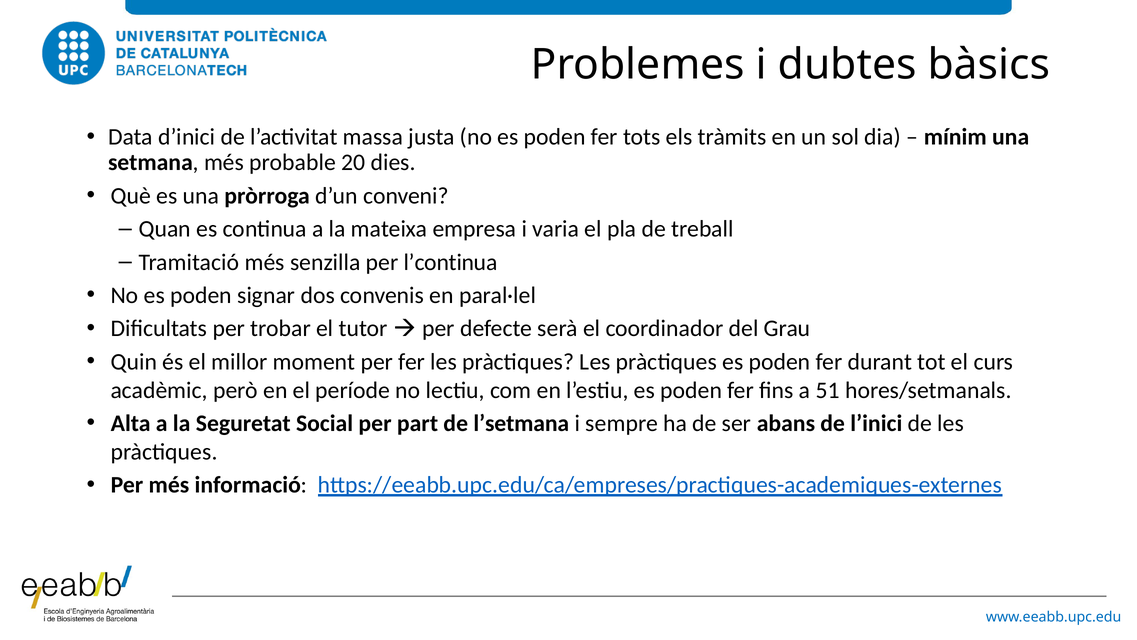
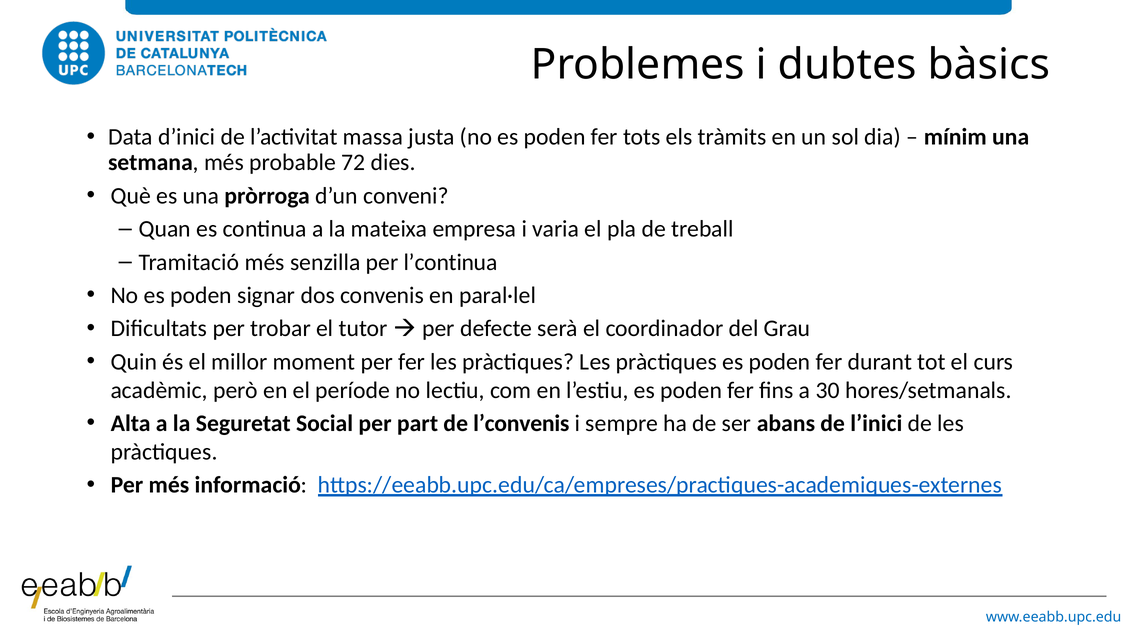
20: 20 -> 72
51: 51 -> 30
l’setmana: l’setmana -> l’convenis
